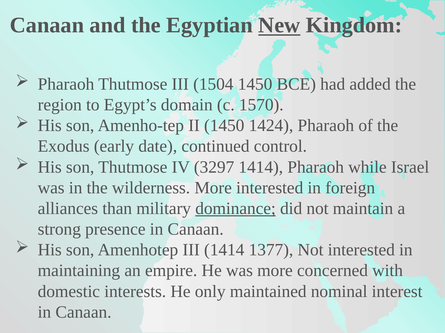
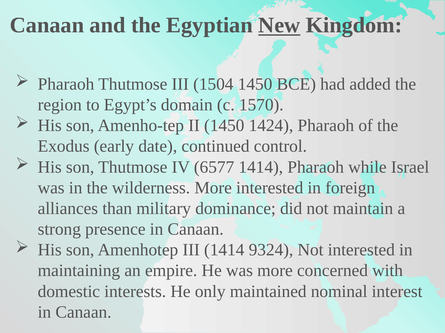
3297: 3297 -> 6577
dominance underline: present -> none
1377: 1377 -> 9324
